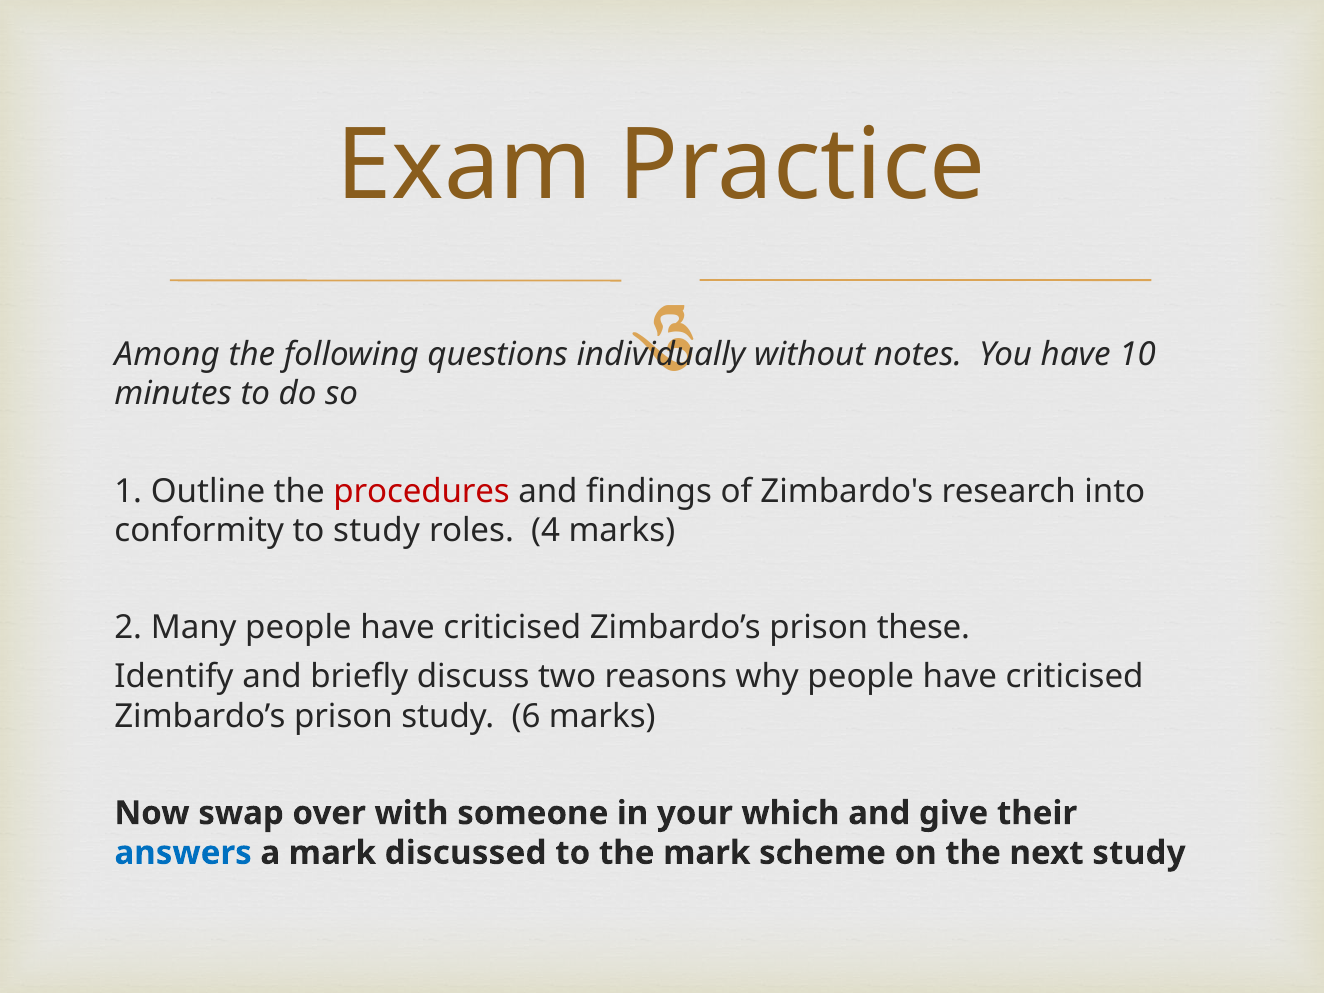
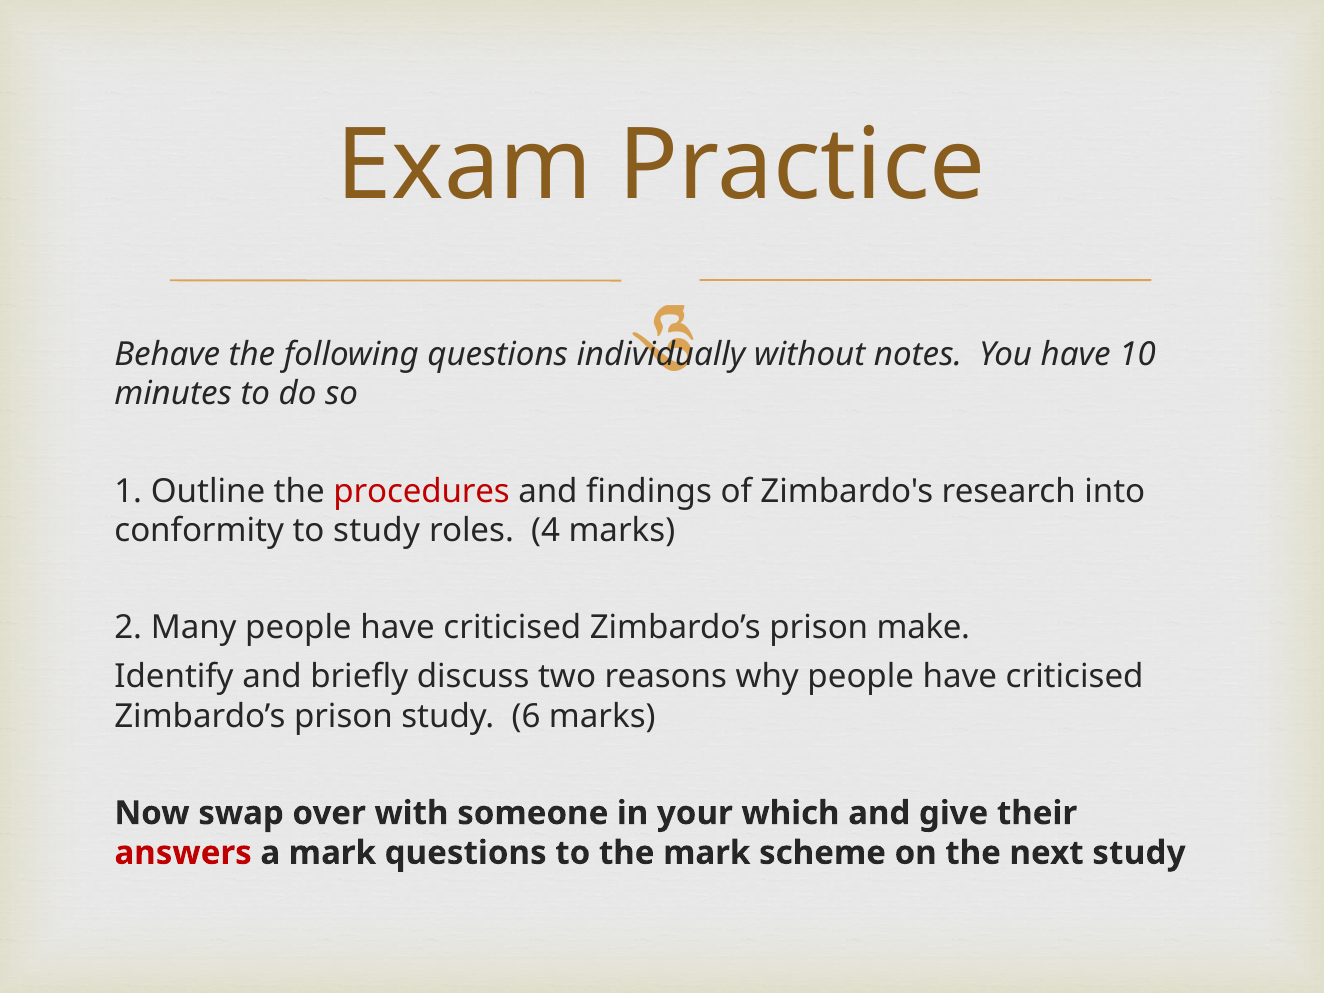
Among: Among -> Behave
these: these -> make
answers colour: blue -> red
mark discussed: discussed -> questions
